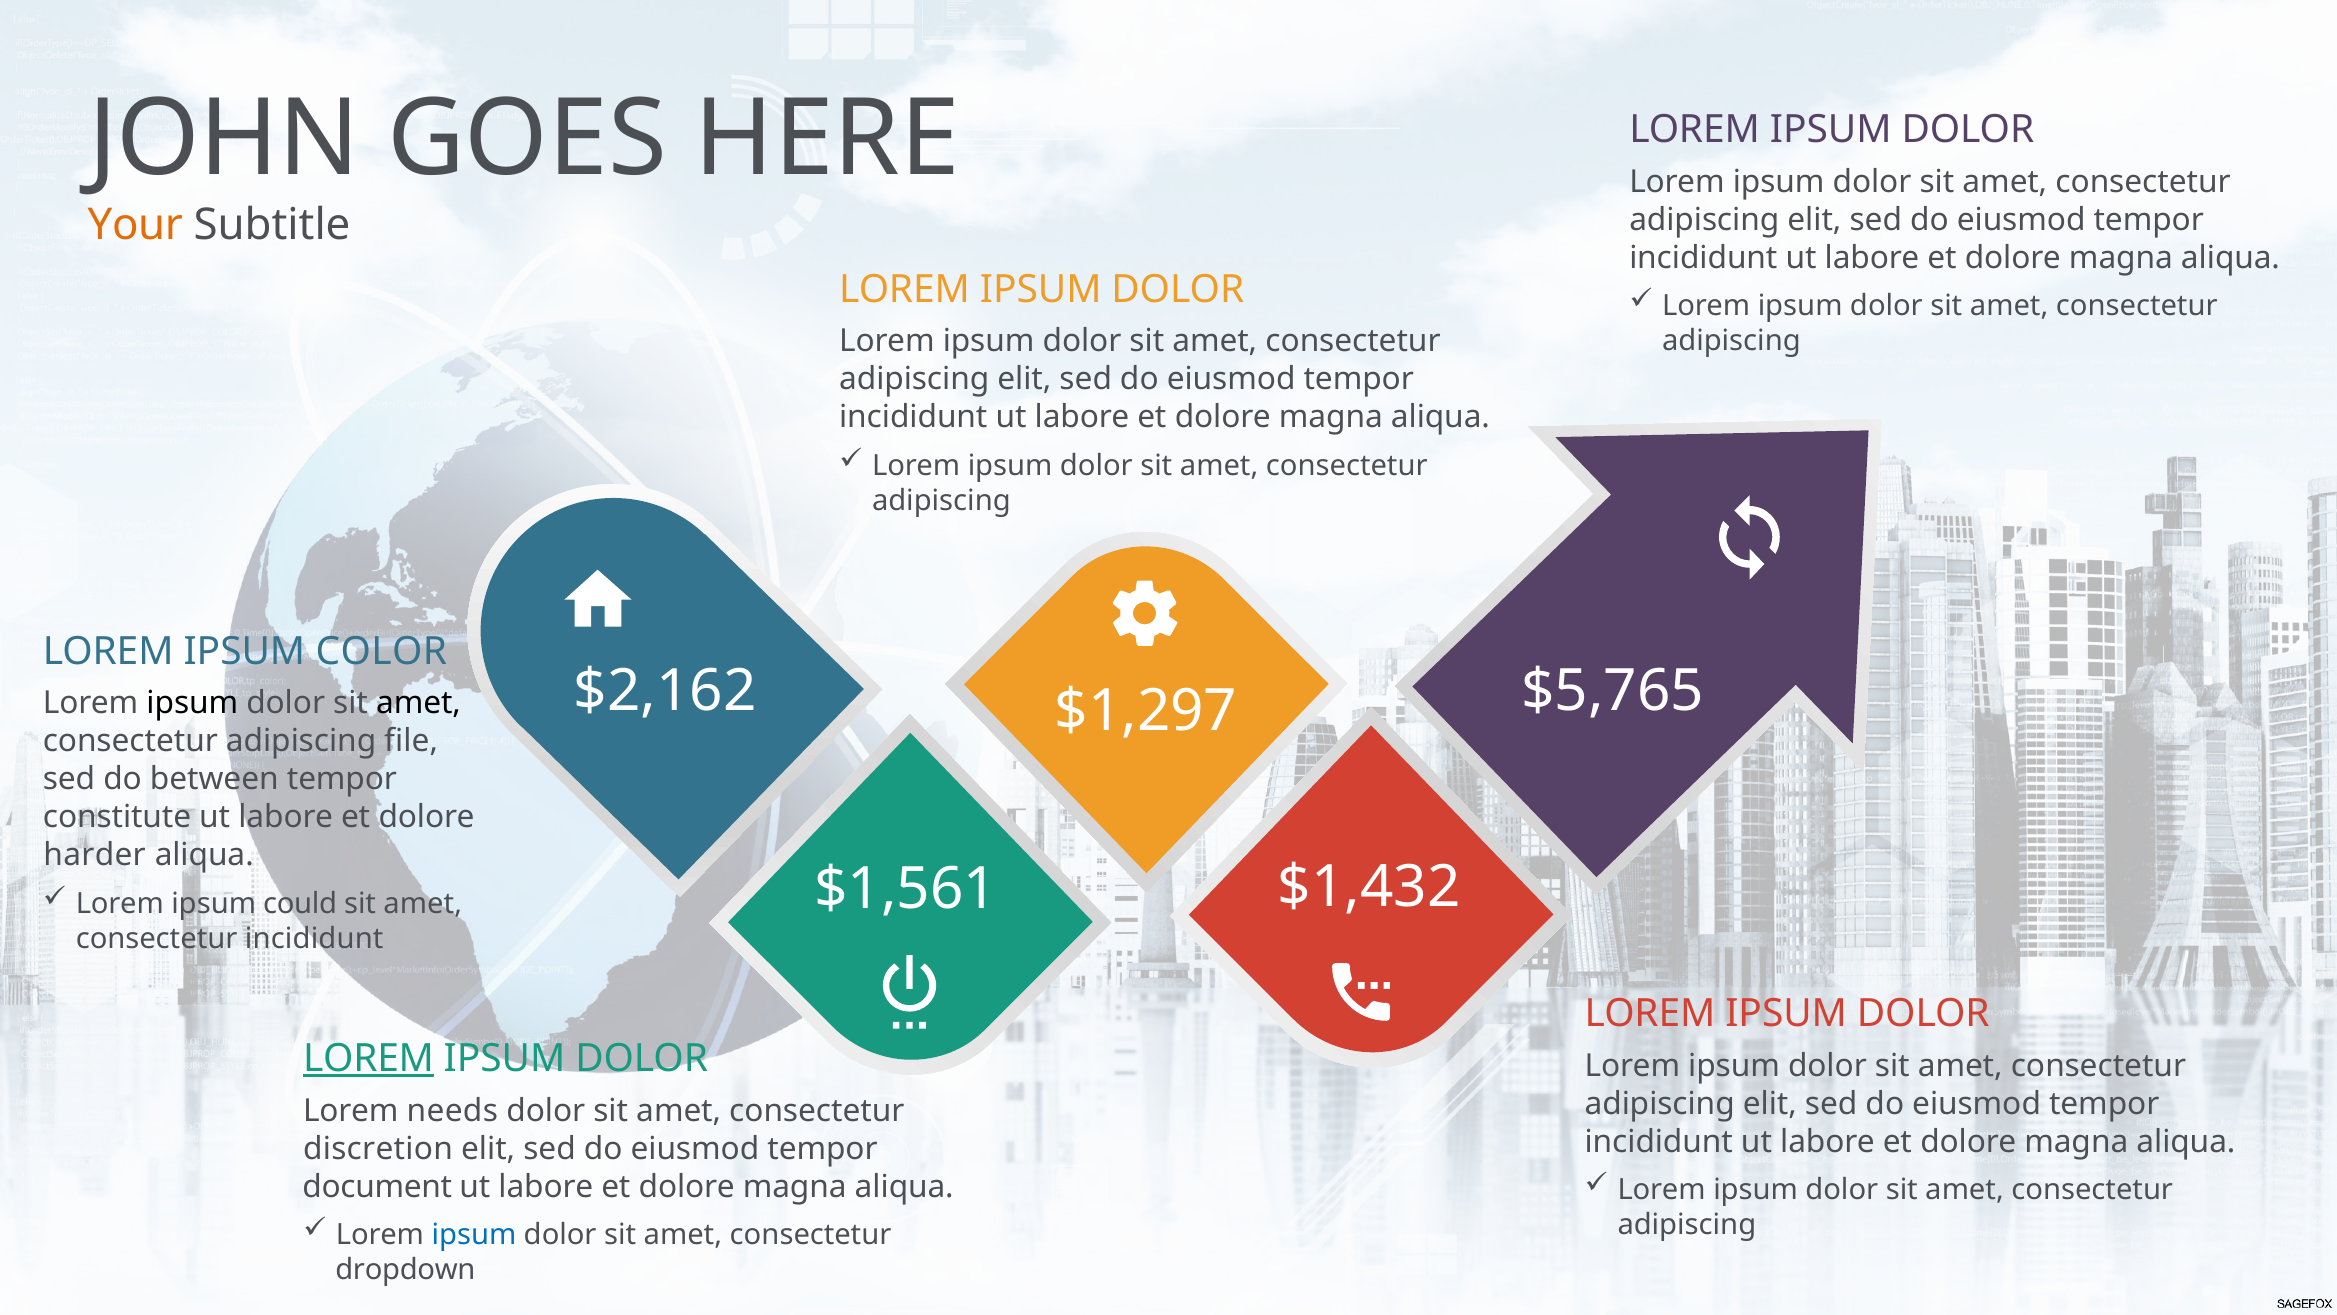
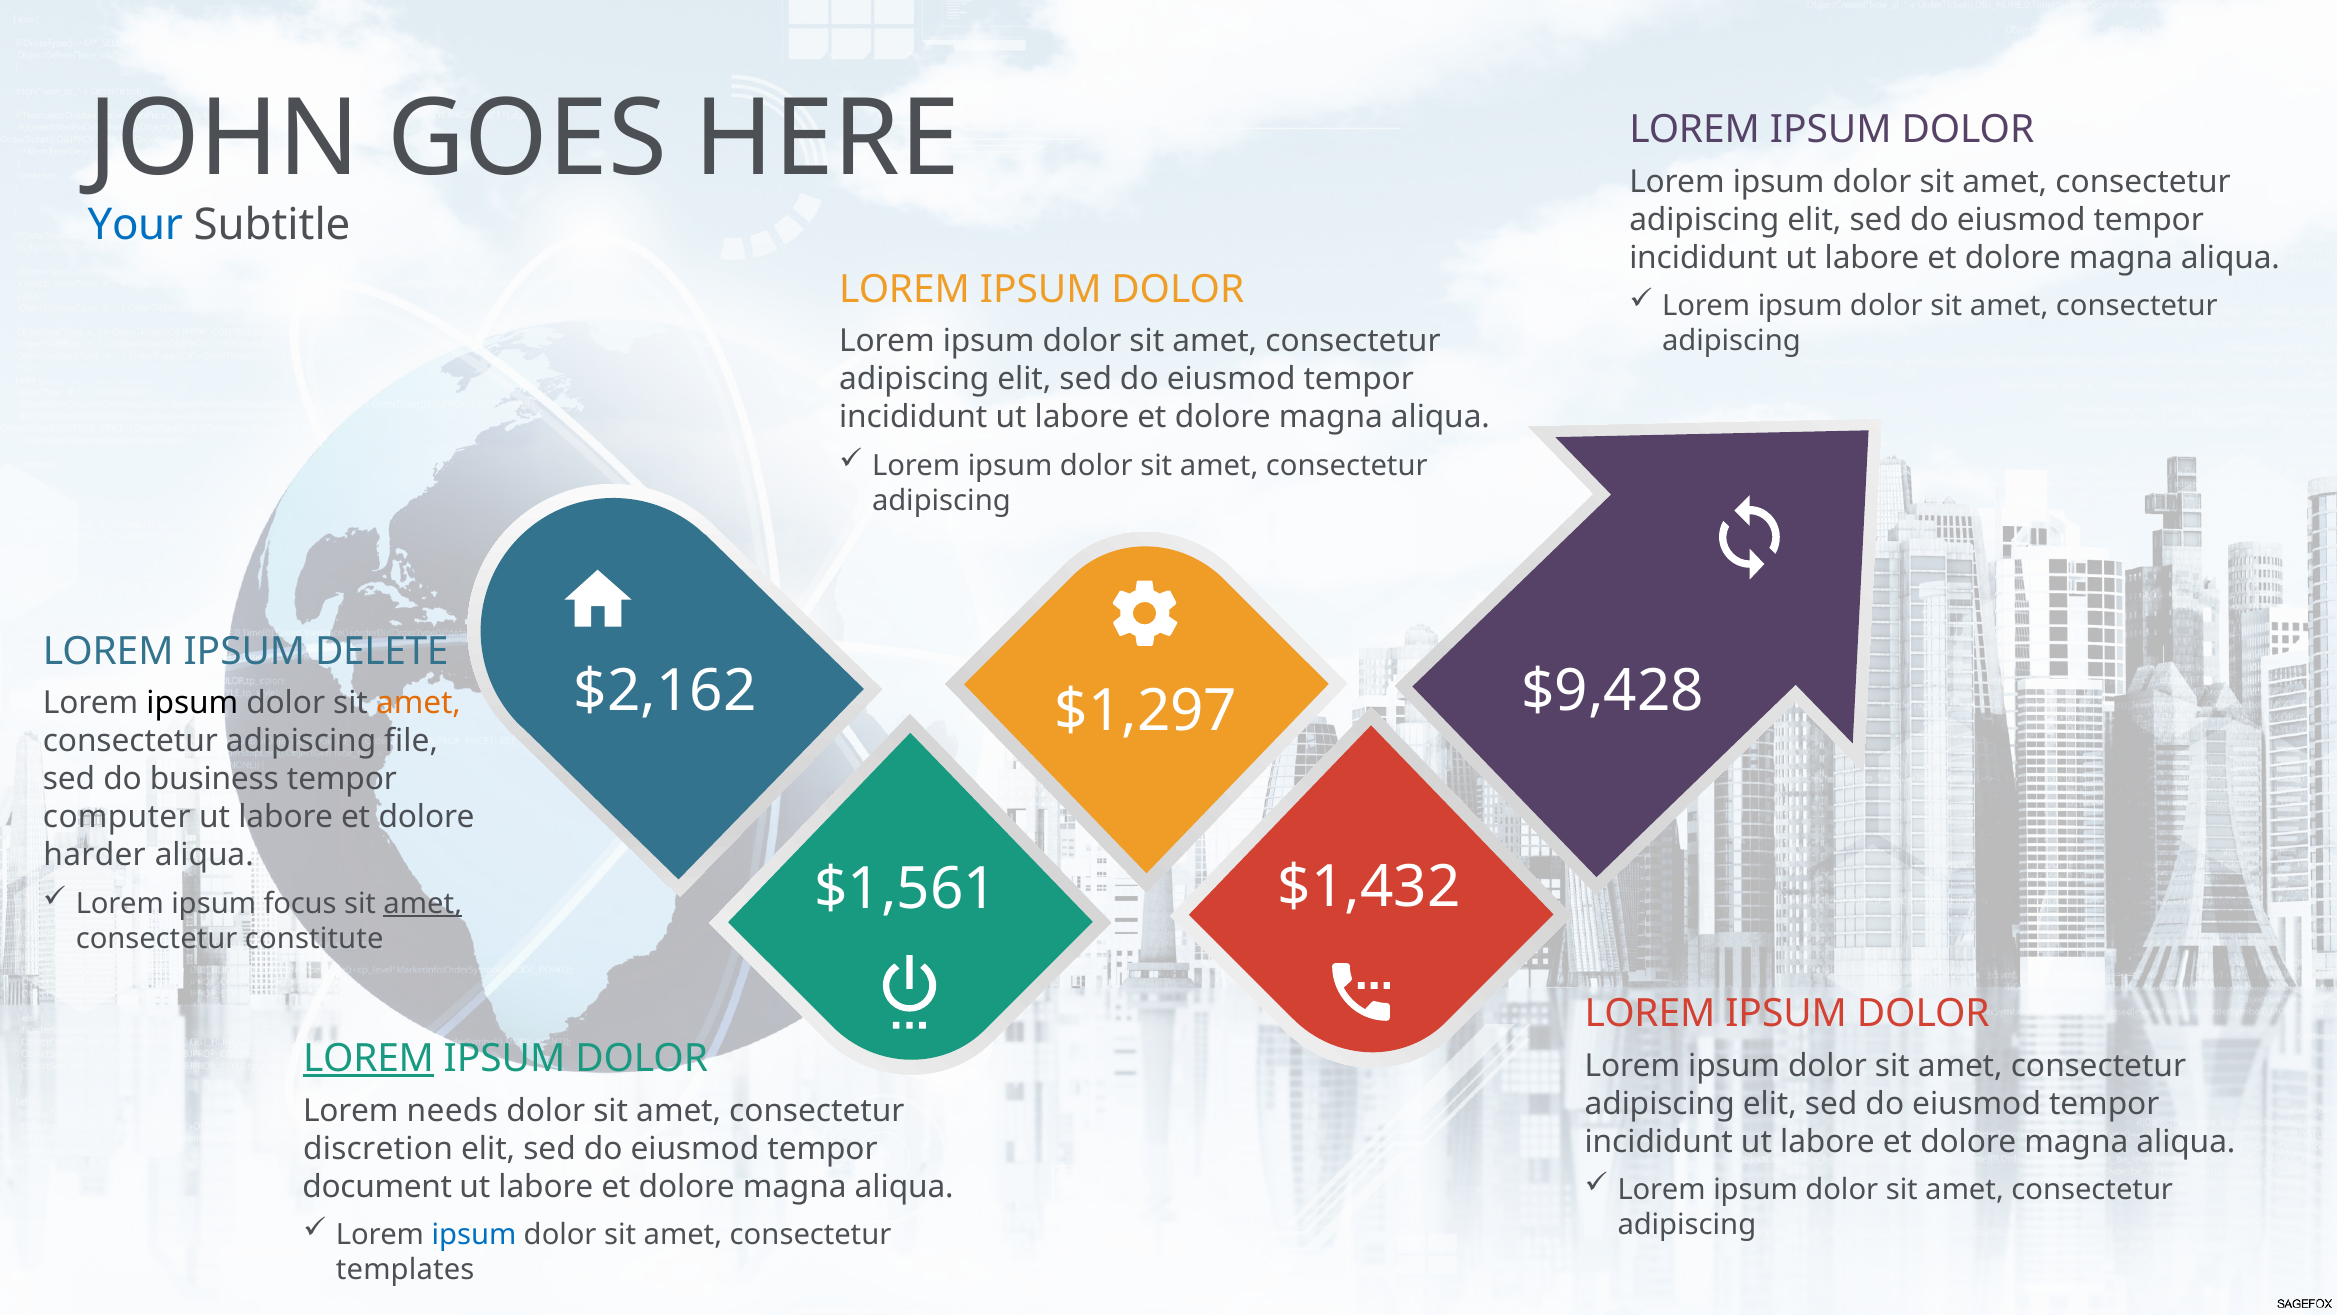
Your colour: orange -> blue
COLOR: COLOR -> DELETE
$5,765: $5,765 -> $9,428
amet at (418, 703) colour: black -> orange
between: between -> business
constitute: constitute -> computer
could: could -> focus
amet at (423, 903) underline: none -> present
consectetur incididunt: incididunt -> constitute
dropdown: dropdown -> templates
